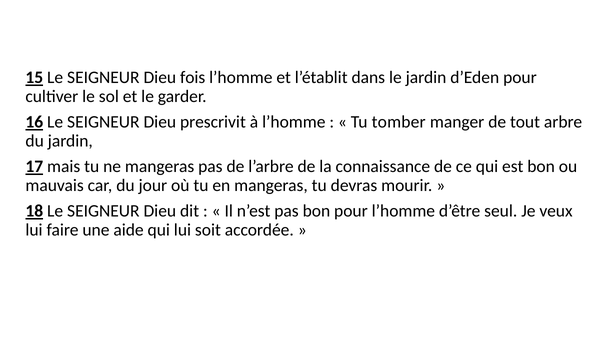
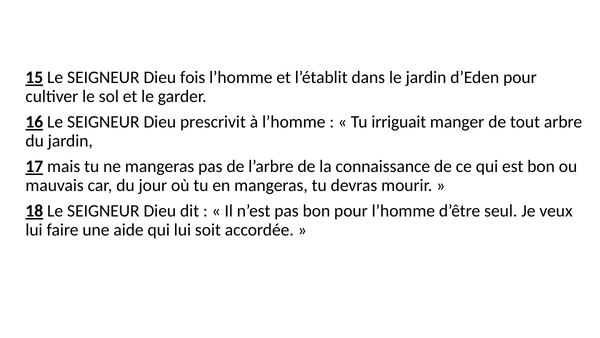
tomber: tomber -> irriguait
